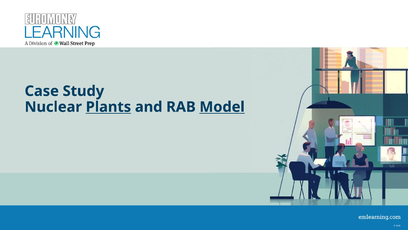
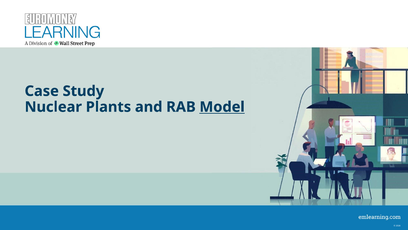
Plants underline: present -> none
